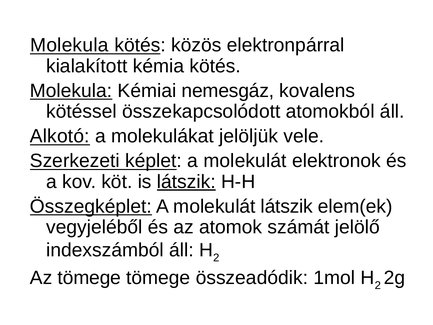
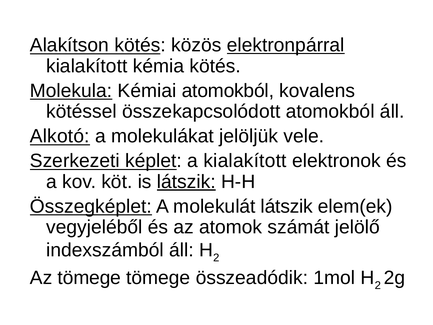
Molekula at (69, 45): Molekula -> Alakítson
elektronpárral underline: none -> present
Kémiai nemesgáz: nemesgáz -> atomokból
képlet a molekulát: molekulát -> kialakított
